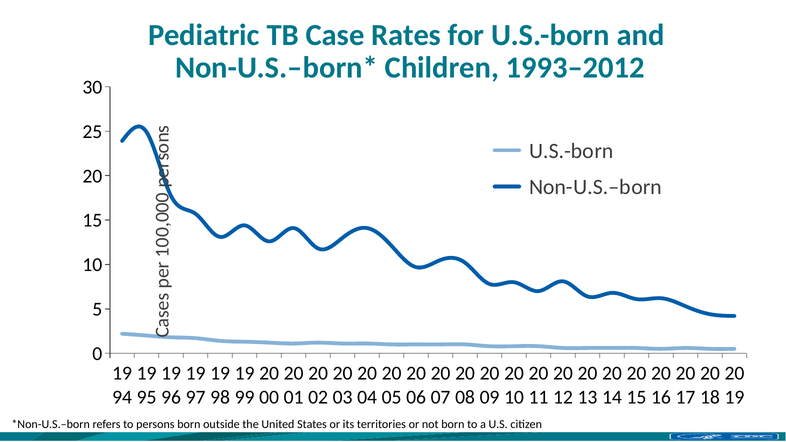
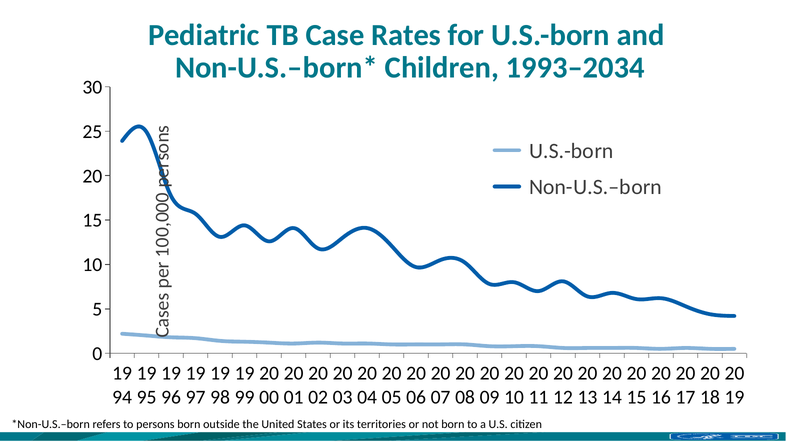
1993–2012: 1993–2012 -> 1993–2034
